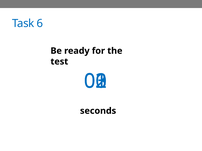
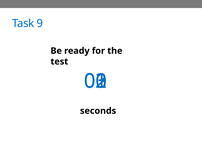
6: 6 -> 9
